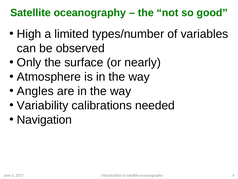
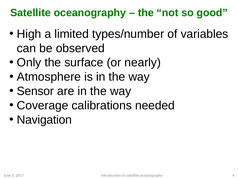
Angles: Angles -> Sensor
Variability: Variability -> Coverage
